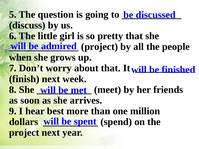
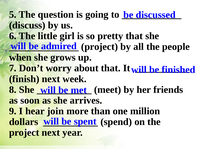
best: best -> join
